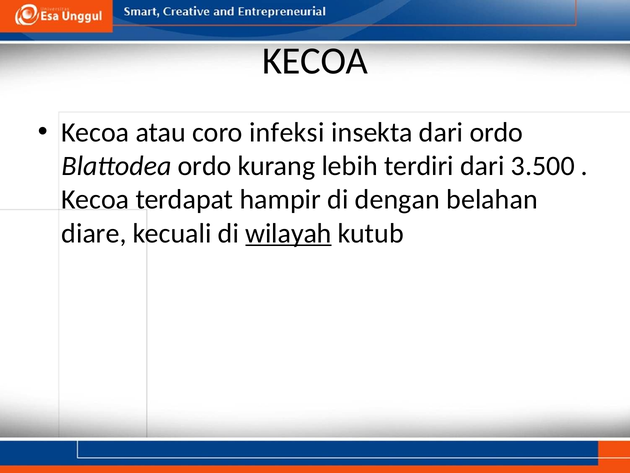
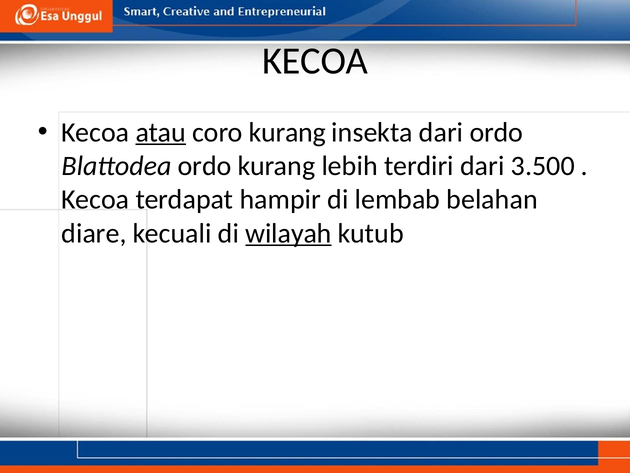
atau underline: none -> present
coro infeksi: infeksi -> kurang
dengan: dengan -> lembab
